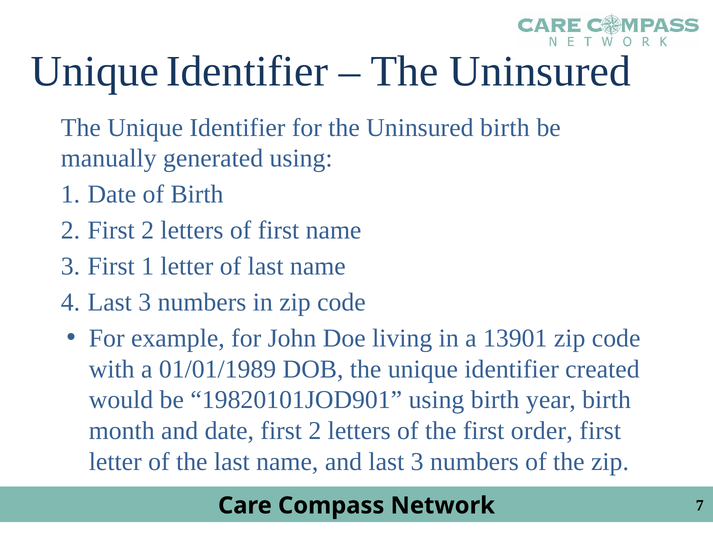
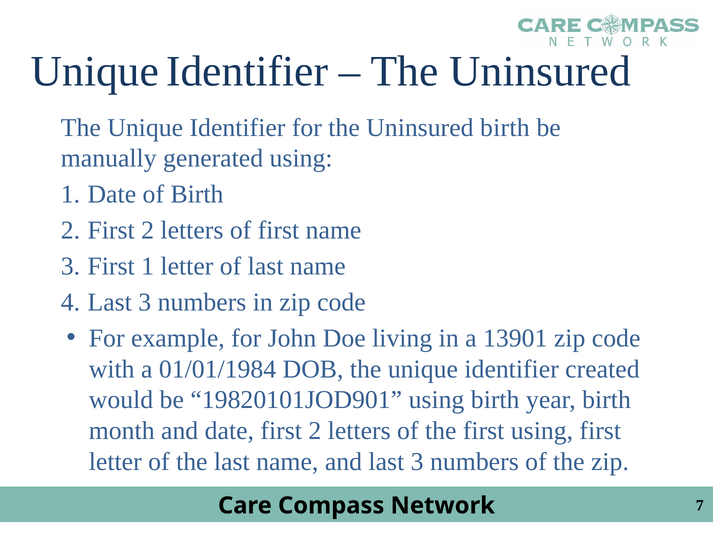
01/01/1989: 01/01/1989 -> 01/01/1984
first order: order -> using
